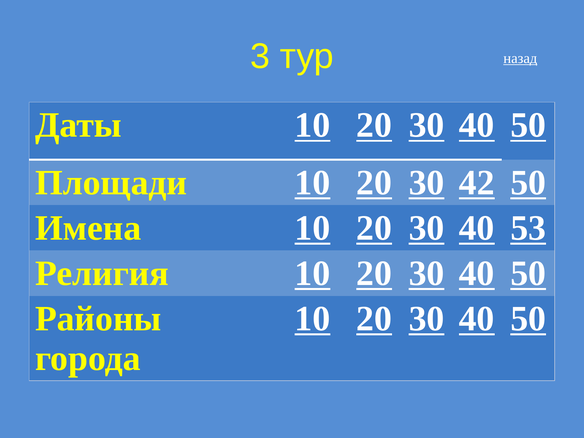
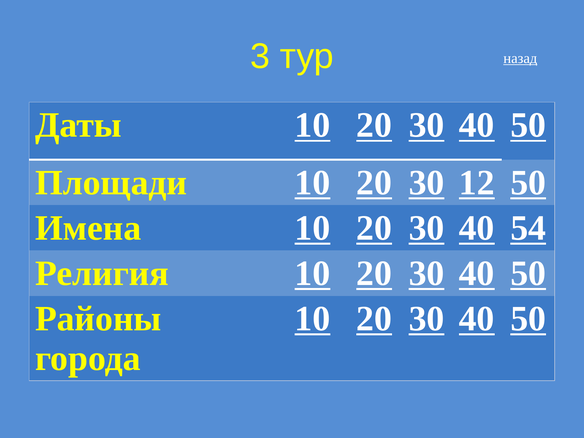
42: 42 -> 12
53: 53 -> 54
